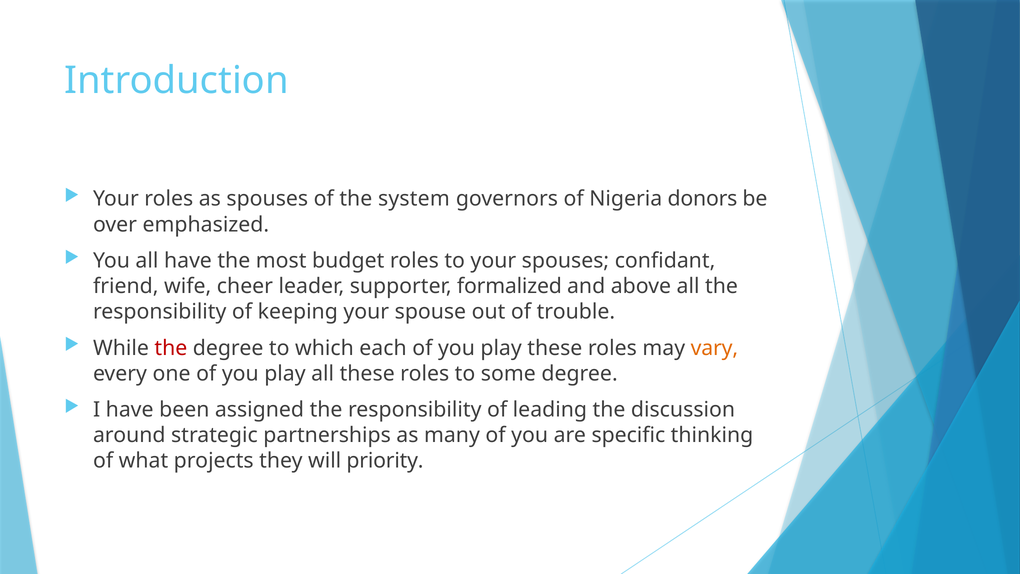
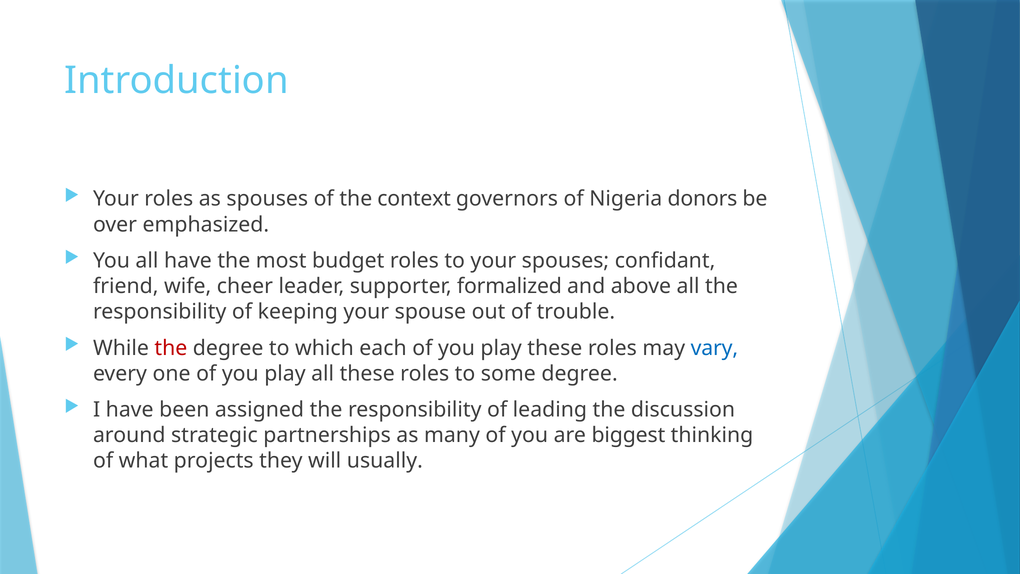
system: system -> context
vary colour: orange -> blue
specific: specific -> biggest
priority: priority -> usually
